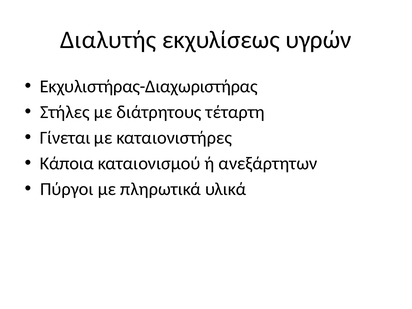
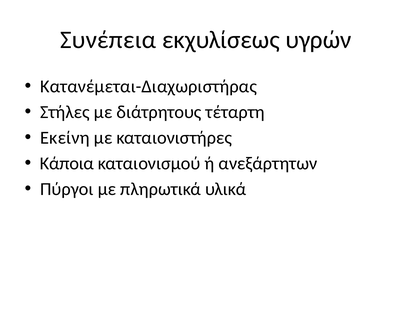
Διαλυτής: Διαλυτής -> Συνέπεια
Εκχυλιστήρας-Διαχωριστήρας: Εκχυλιστήρας-Διαχωριστήρας -> Κατανέμεται-Διαχωριστήρας
Γίνεται: Γίνεται -> Εκείνη
